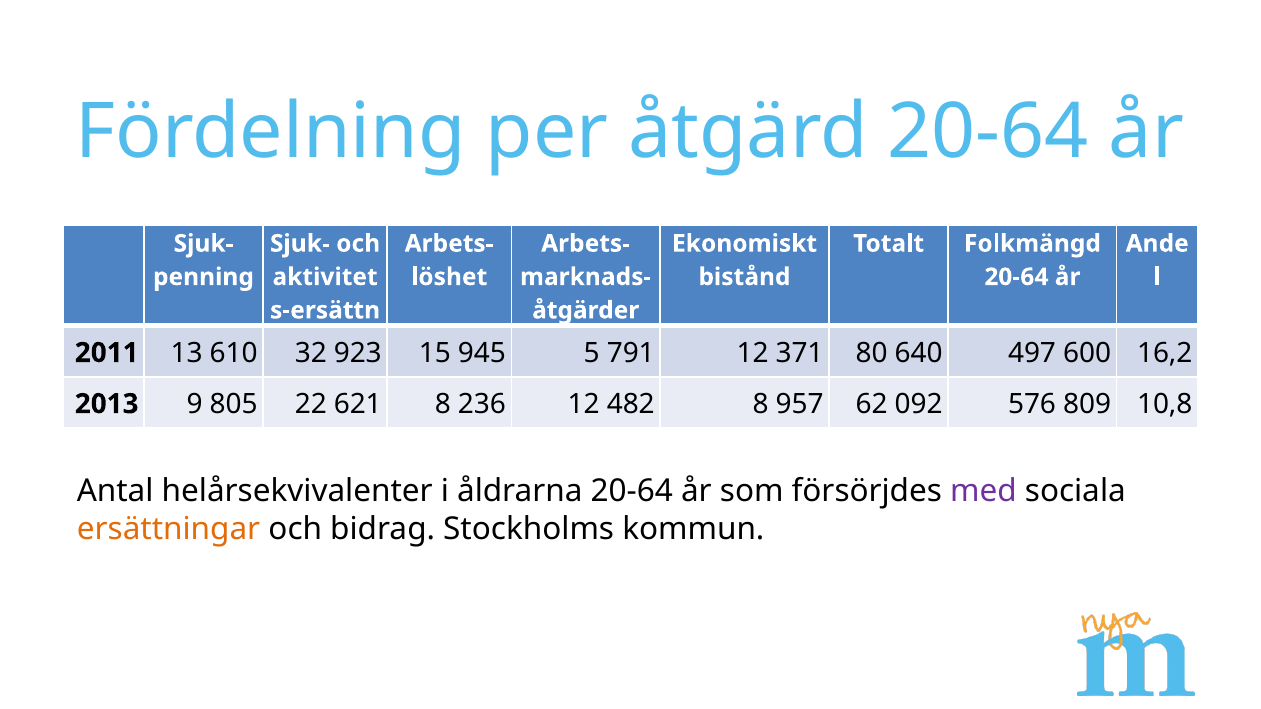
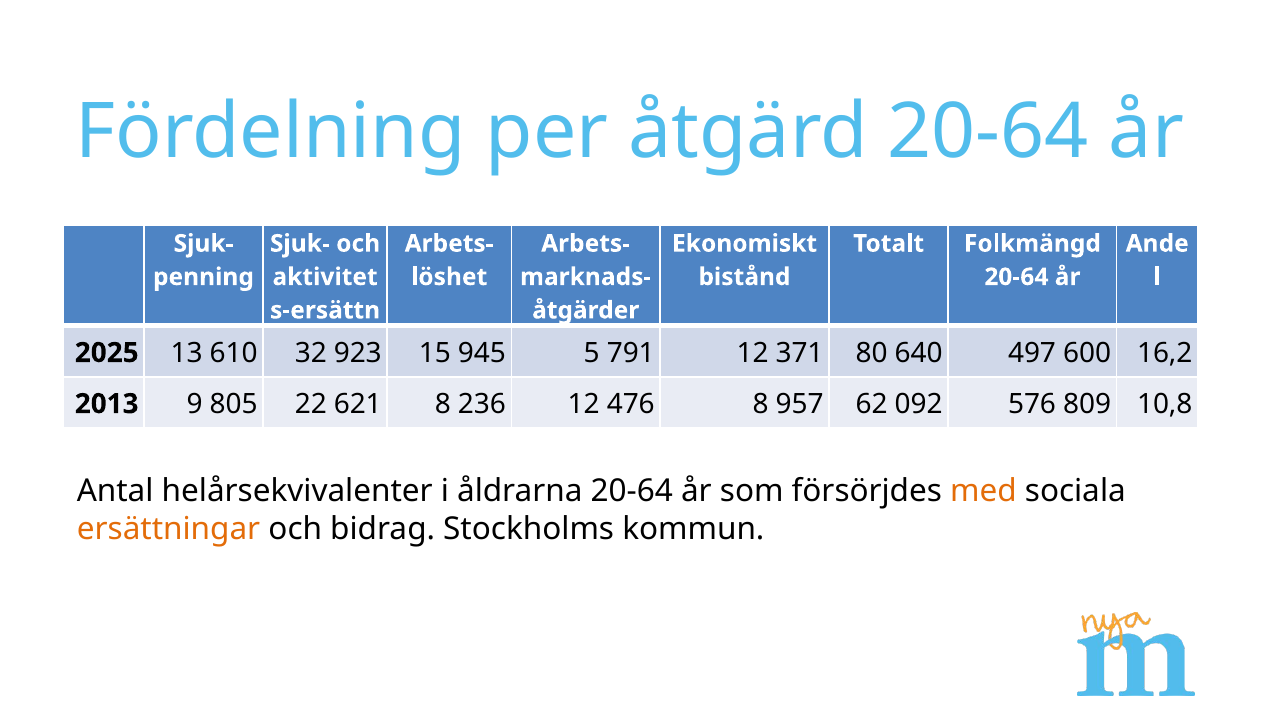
2011: 2011 -> 2025
482: 482 -> 476
med colour: purple -> orange
